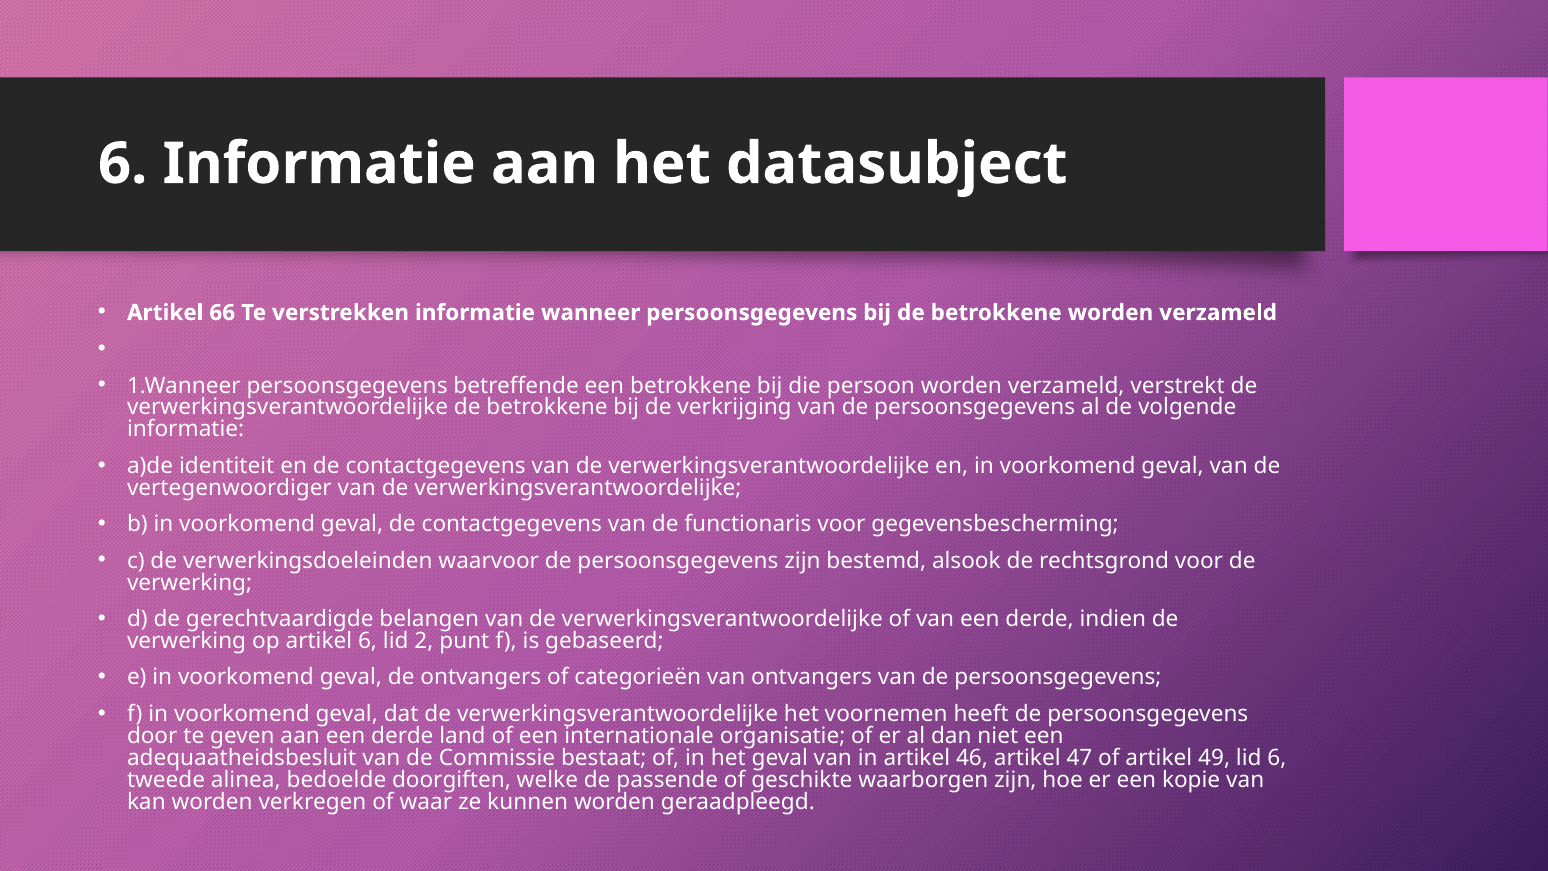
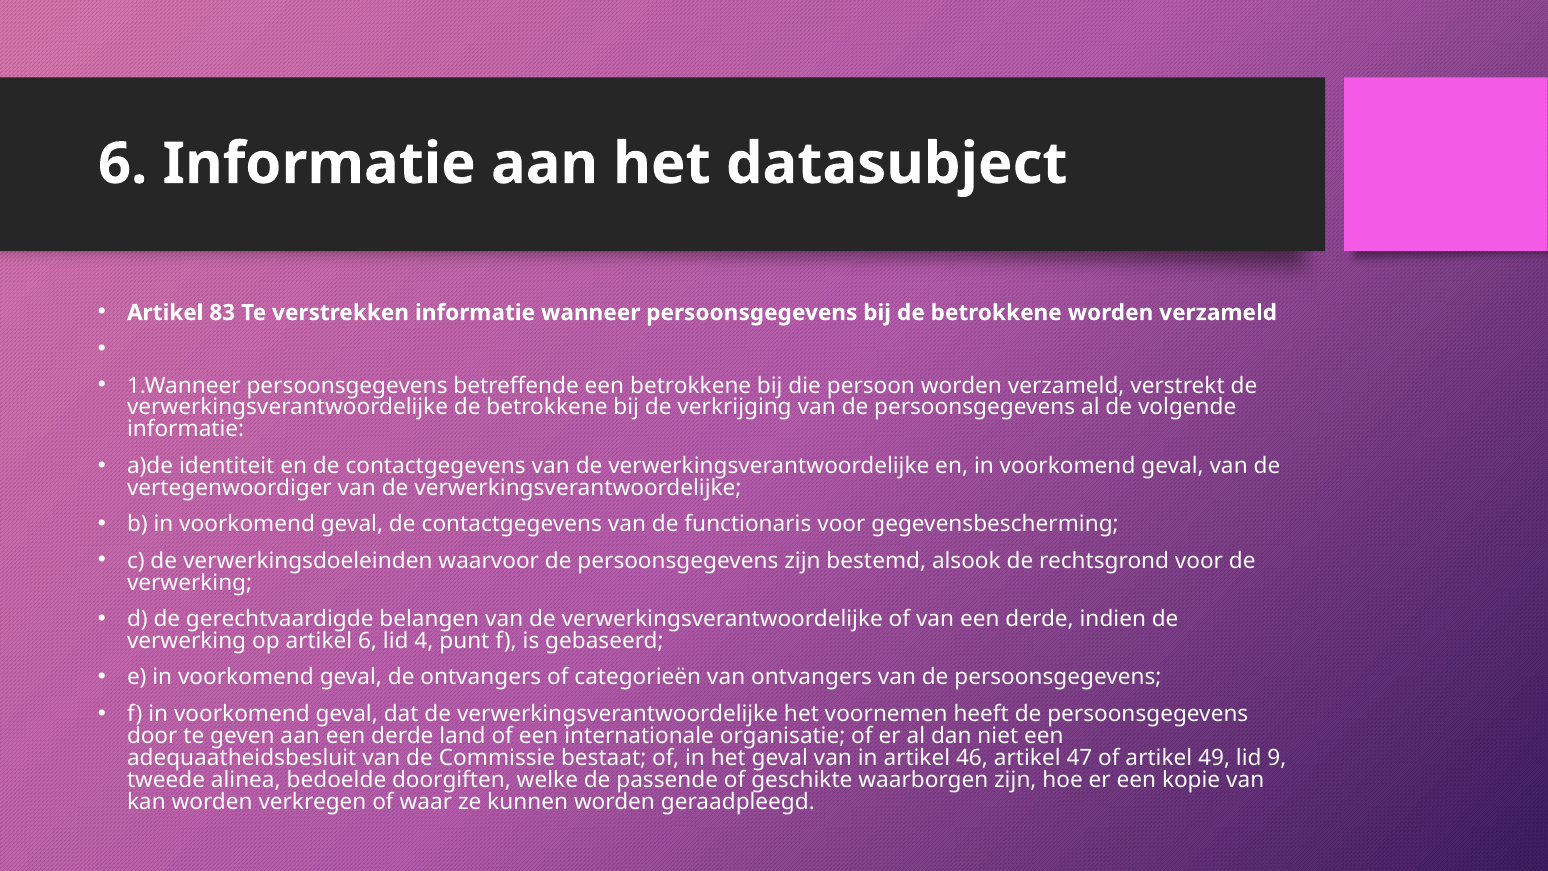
66: 66 -> 83
2: 2 -> 4
lid 6: 6 -> 9
